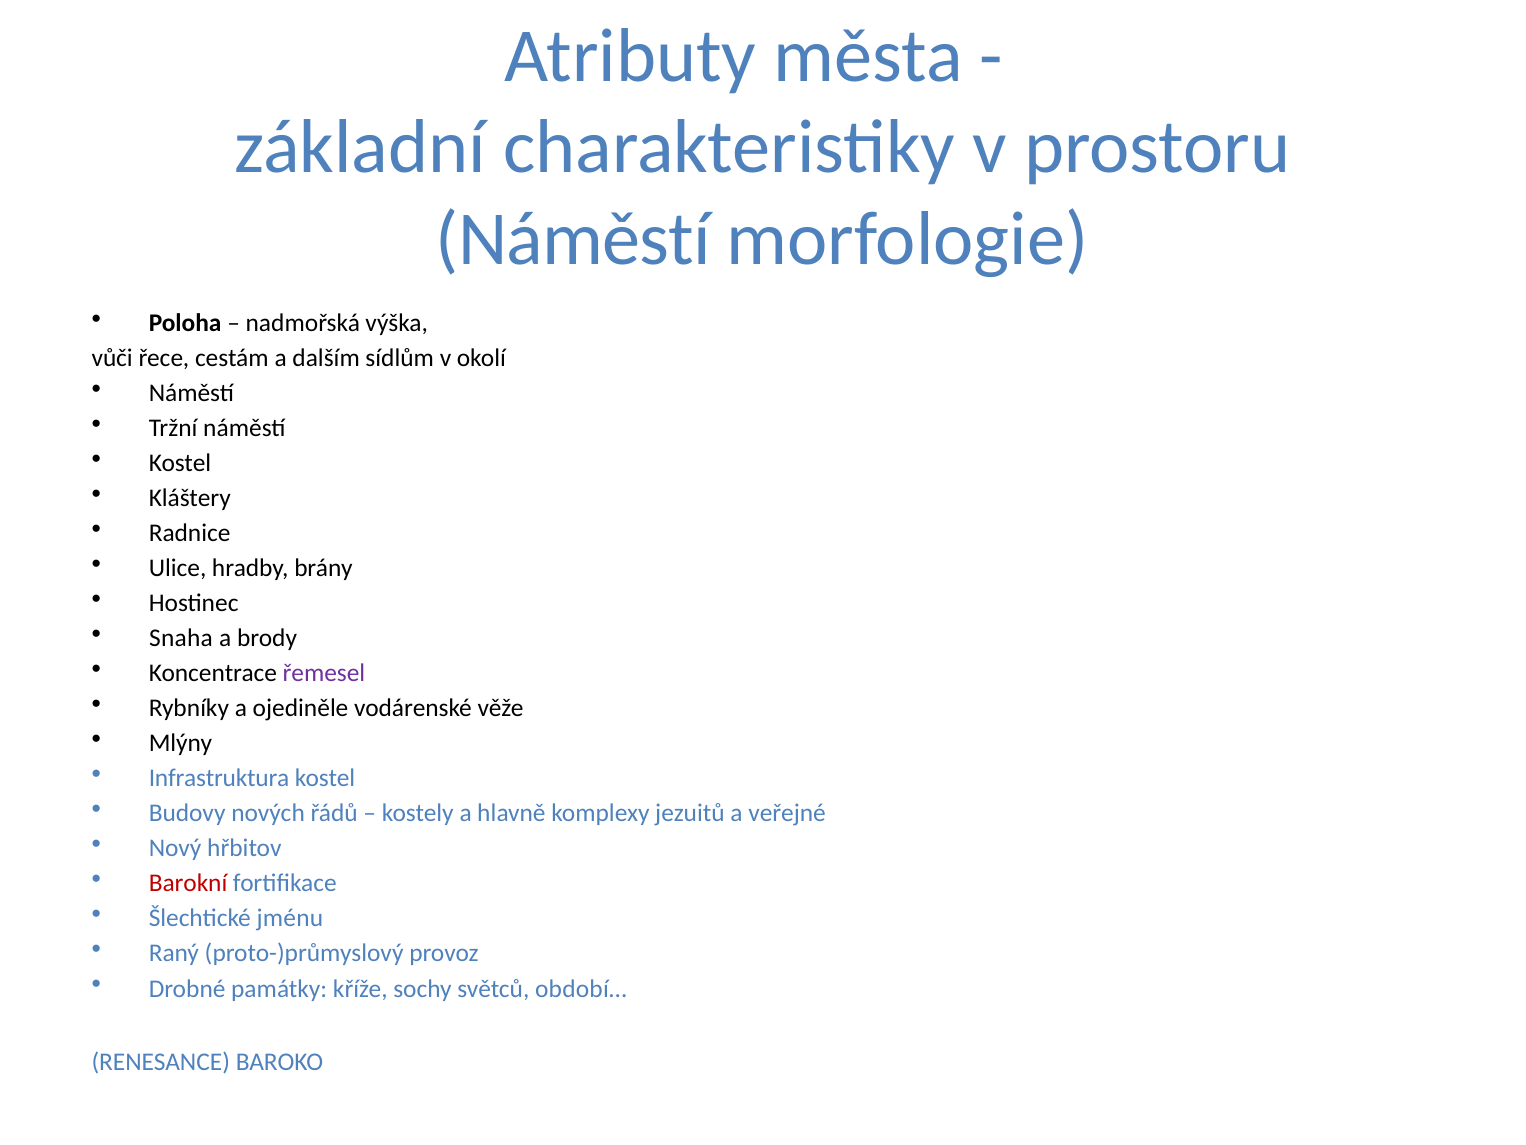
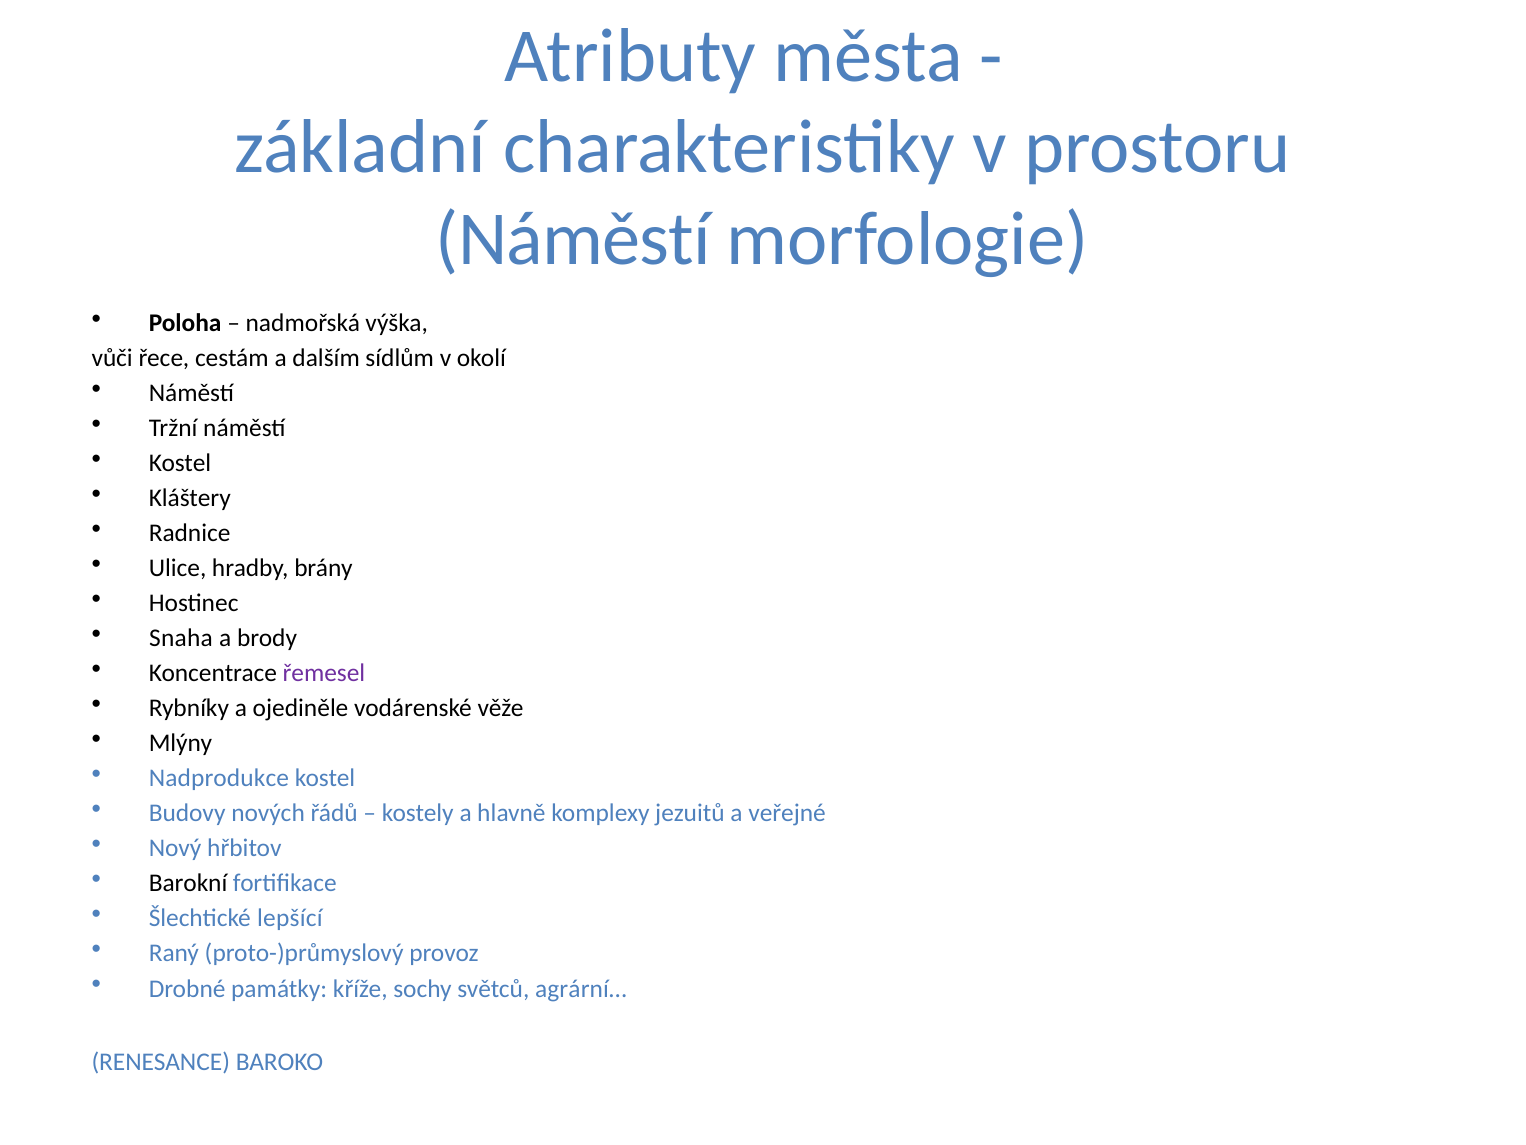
Infrastruktura: Infrastruktura -> Nadprodukce
Barokní colour: red -> black
jménu: jménu -> lepšící
období…: období… -> agrární…
